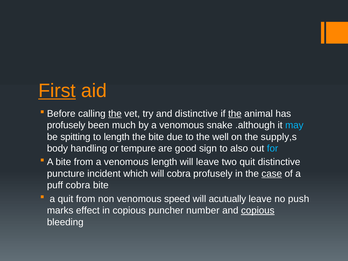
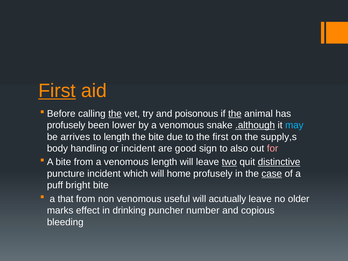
and distinctive: distinctive -> poisonous
much: much -> lower
.although underline: none -> present
spitting: spitting -> arrives
the well: well -> first
or tempure: tempure -> incident
for colour: light blue -> pink
two underline: none -> present
distinctive at (279, 162) underline: none -> present
will cobra: cobra -> home
puff cobra: cobra -> bright
a quit: quit -> that
speed: speed -> useful
push: push -> older
in copious: copious -> drinking
copious at (258, 210) underline: present -> none
